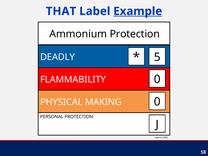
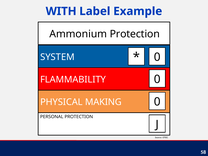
THAT: THAT -> WITH
Example underline: present -> none
5 at (157, 57): 5 -> 0
DEADLY: DEADLY -> SYSTEM
